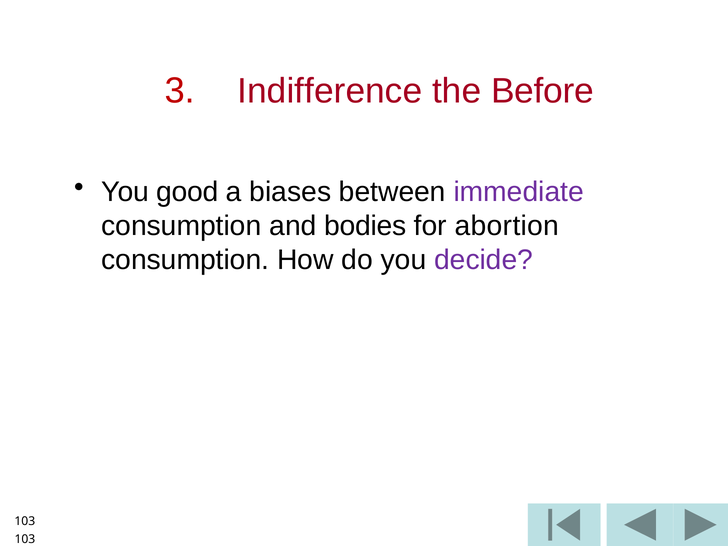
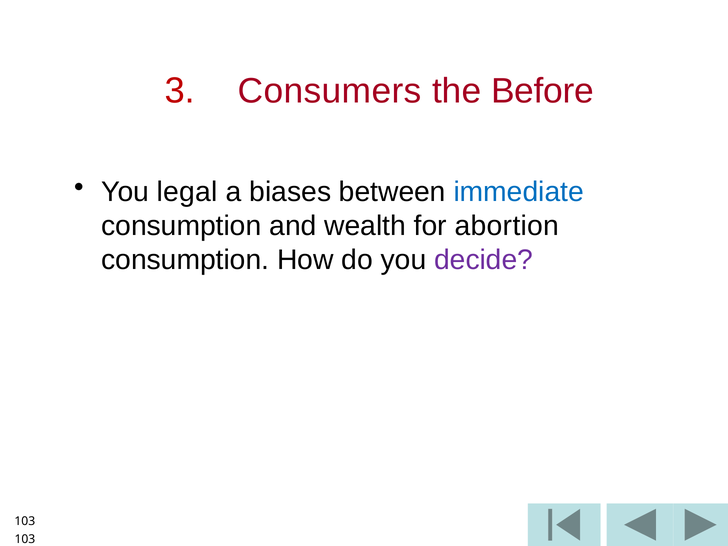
Indifference: Indifference -> Consumers
good: good -> legal
immediate colour: purple -> blue
bodies: bodies -> wealth
